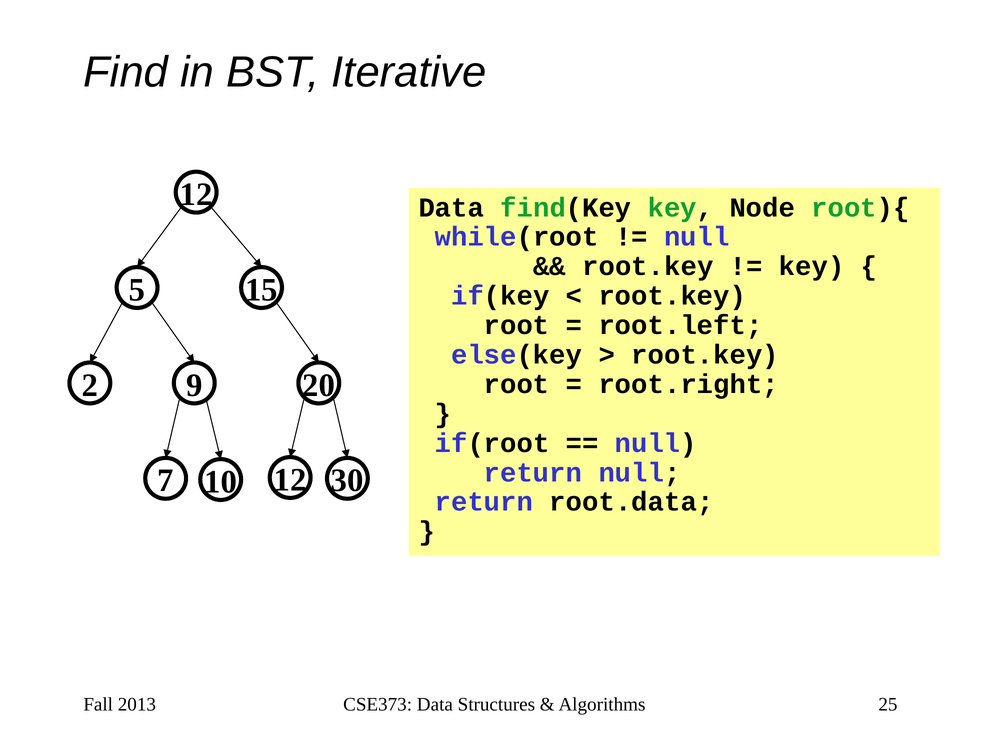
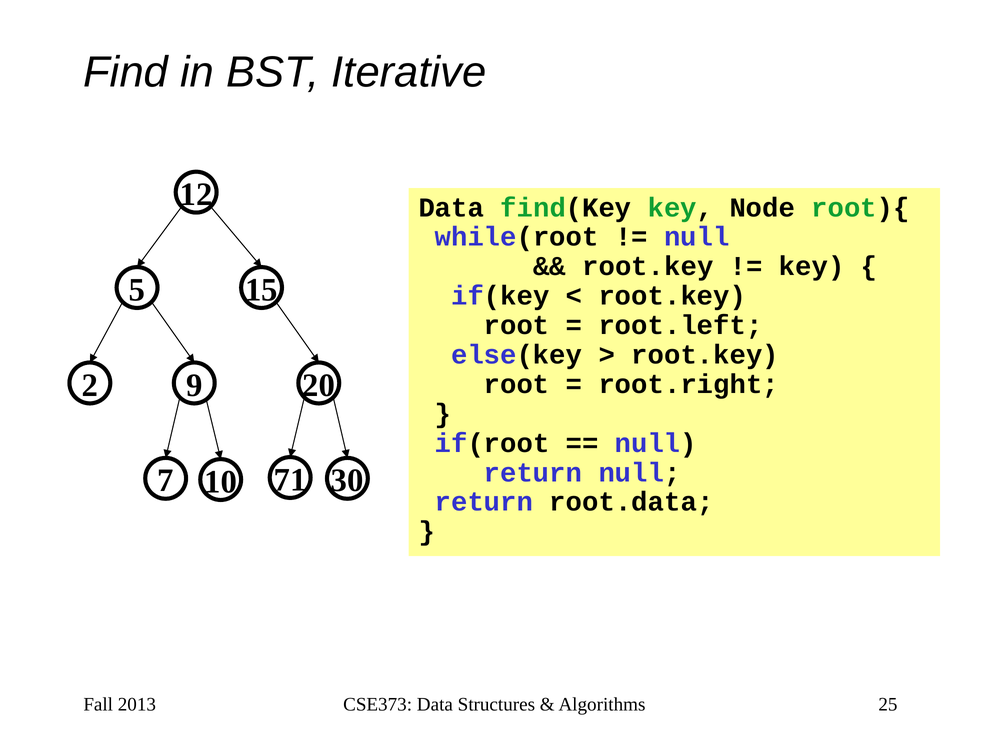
7 12: 12 -> 71
